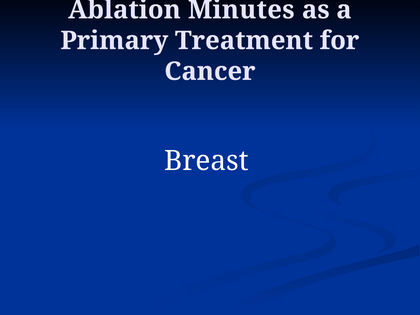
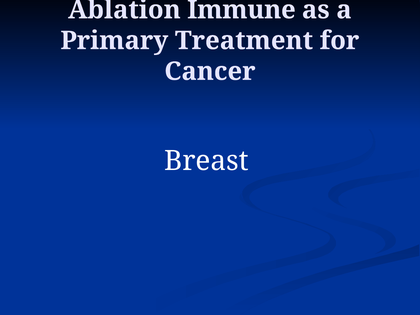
Minutes: Minutes -> Immune
